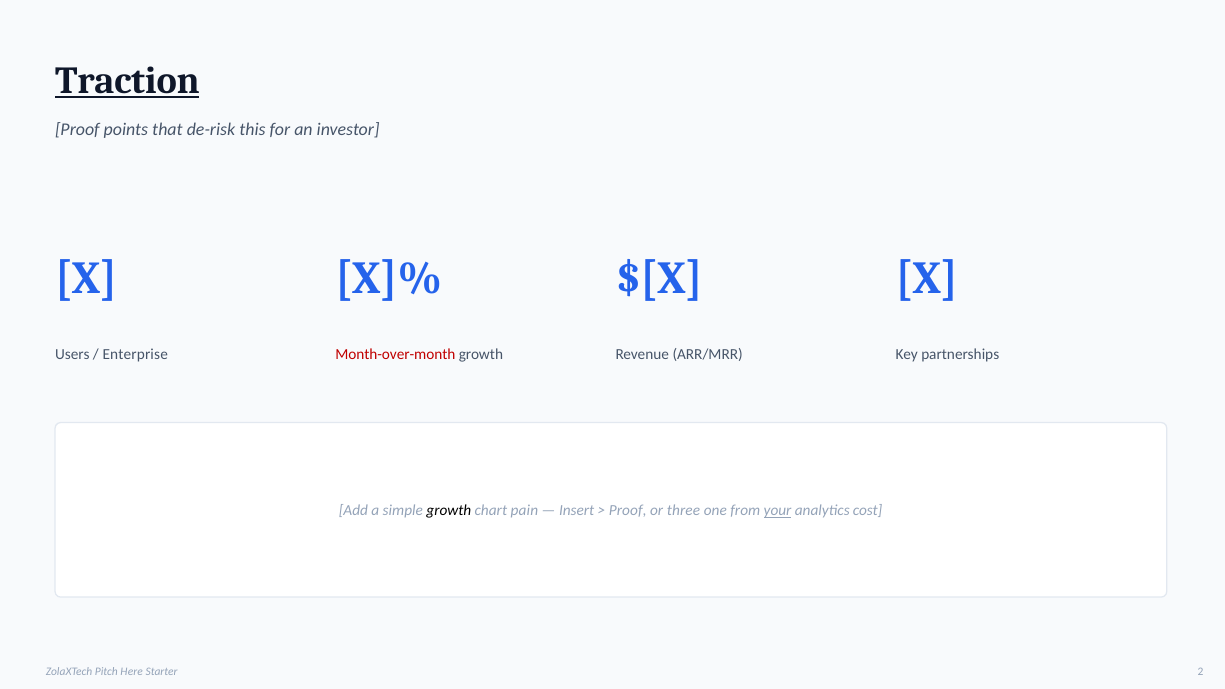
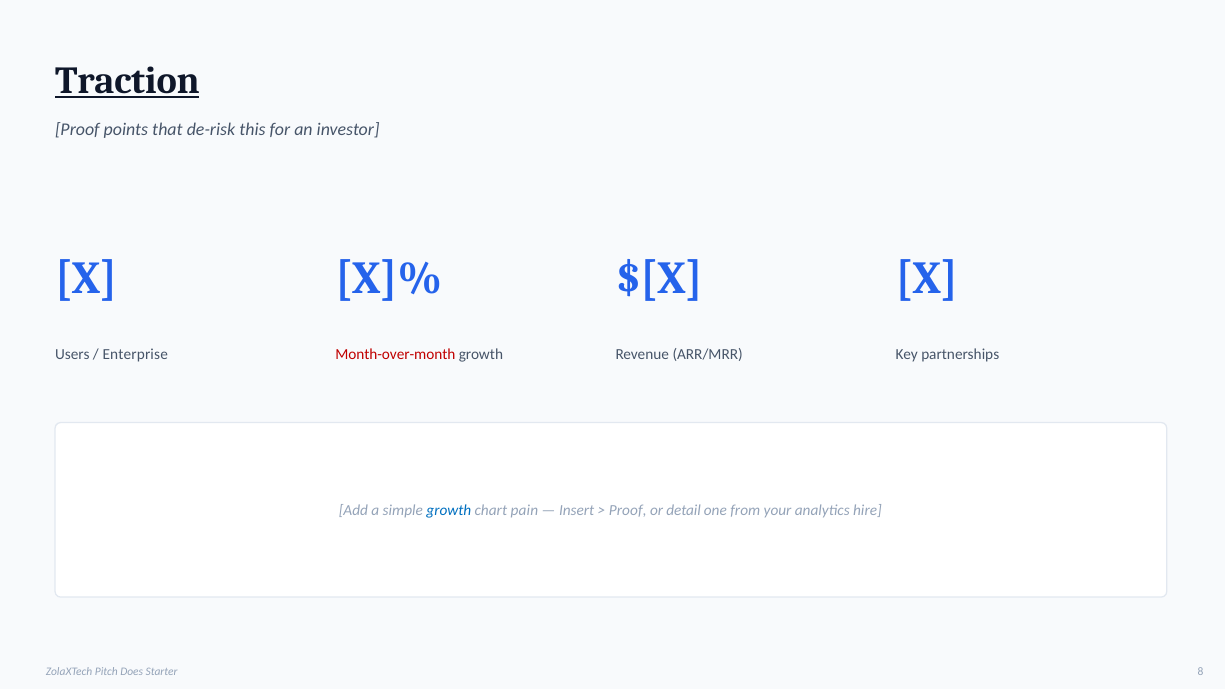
growth at (449, 511) colour: black -> blue
three: three -> detail
your underline: present -> none
cost: cost -> hire
Here: Here -> Does
2: 2 -> 8
